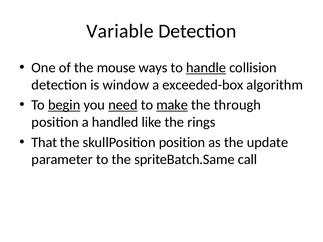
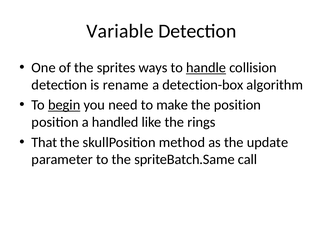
mouse: mouse -> sprites
window: window -> rename
exceeded-box: exceeded-box -> detection-box
need underline: present -> none
make underline: present -> none
the through: through -> position
skullPosition position: position -> method
